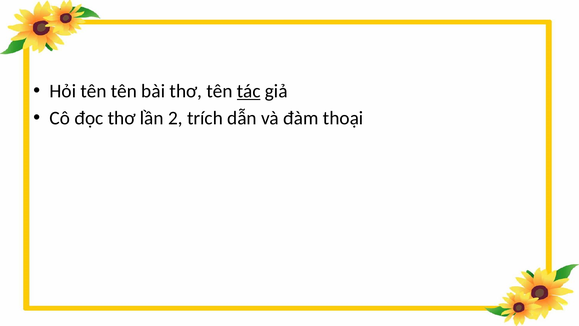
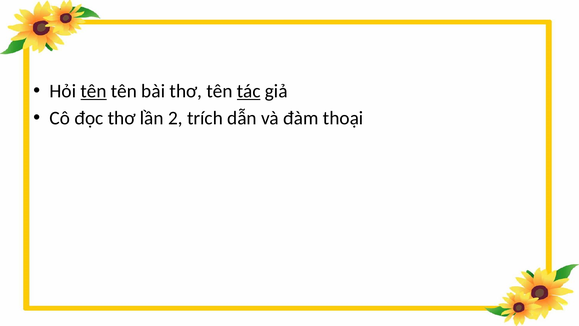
tên at (94, 91) underline: none -> present
